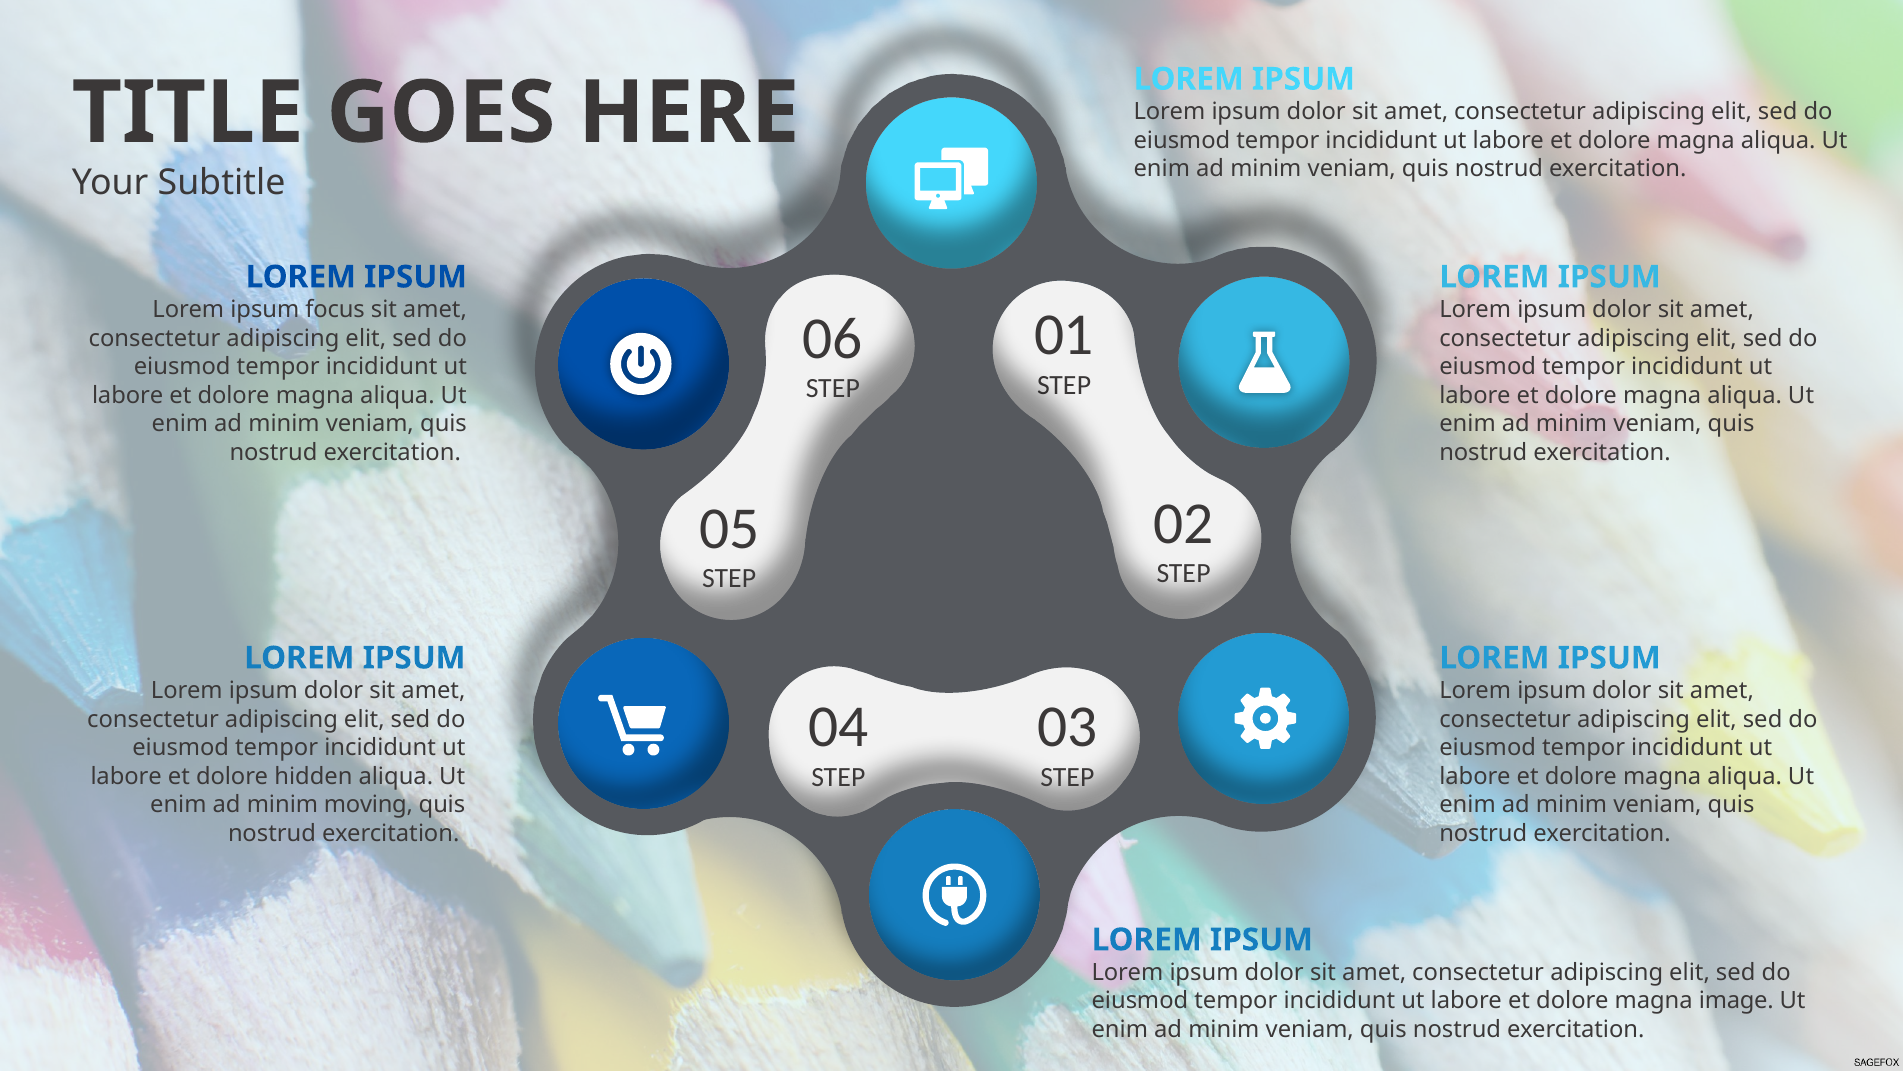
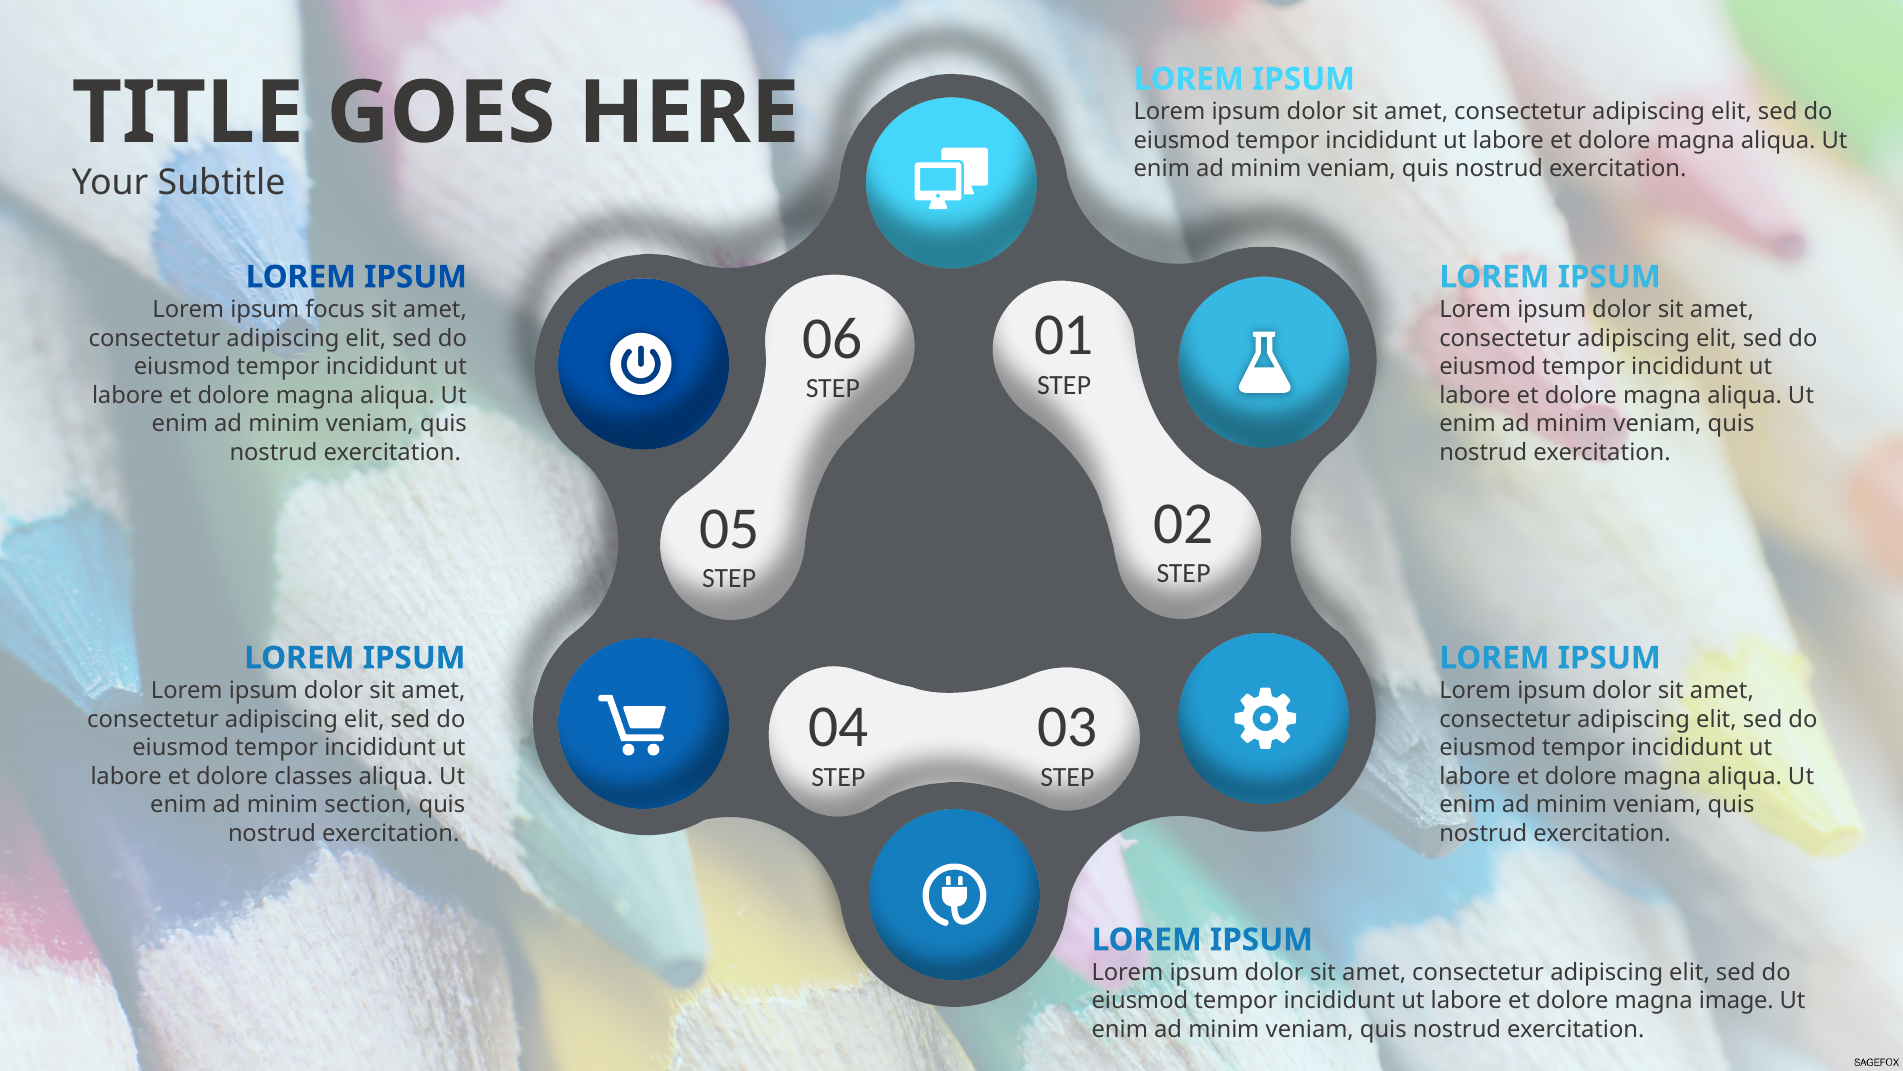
hidden: hidden -> classes
moving: moving -> section
